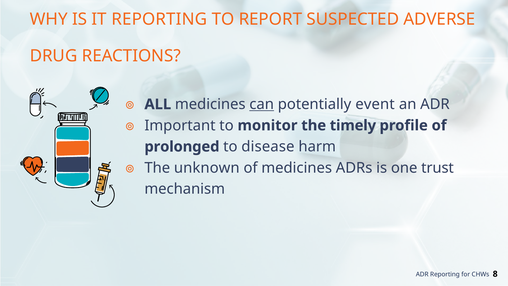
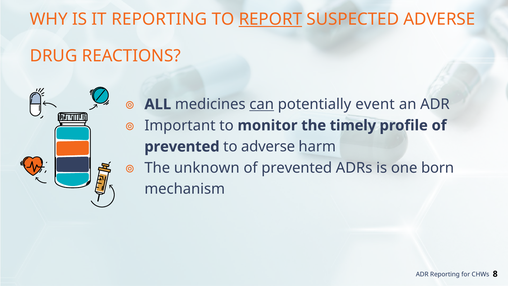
REPORT underline: none -> present
prolonged at (182, 147): prolonged -> prevented
to disease: disease -> adverse
medicines at (297, 168): medicines -> prevented
trust: trust -> born
